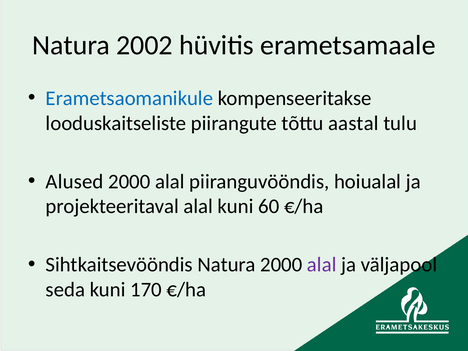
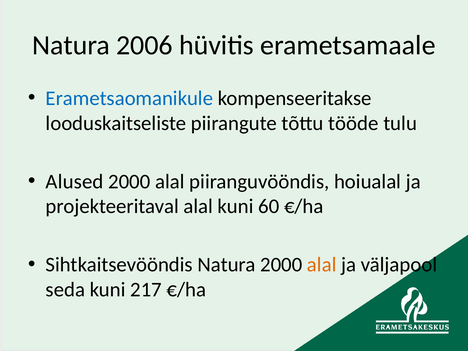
2002: 2002 -> 2006
aastal: aastal -> tööde
alal at (322, 265) colour: purple -> orange
170: 170 -> 217
